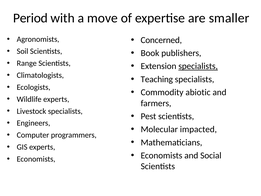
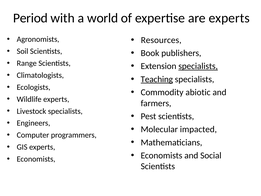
move: move -> world
are smaller: smaller -> experts
Concerned: Concerned -> Resources
Teaching underline: none -> present
